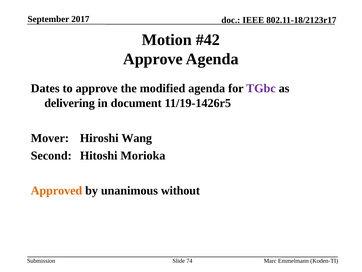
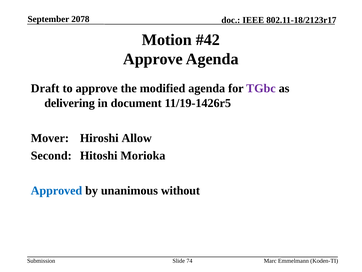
2017: 2017 -> 2078
Dates: Dates -> Draft
Wang: Wang -> Allow
Approved colour: orange -> blue
